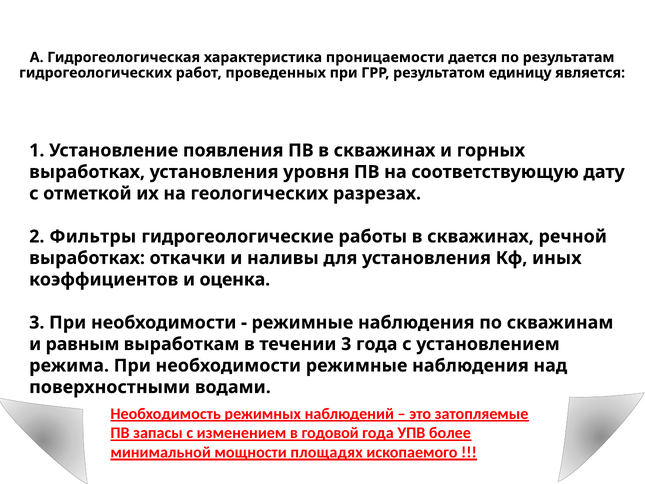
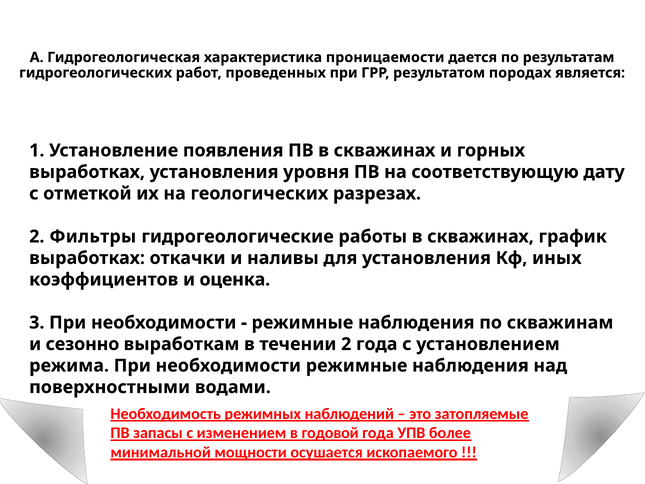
единицу: единицу -> породах
речной: речной -> график
равным: равным -> сезонно
течении 3: 3 -> 2
площадях: площадях -> осушается
